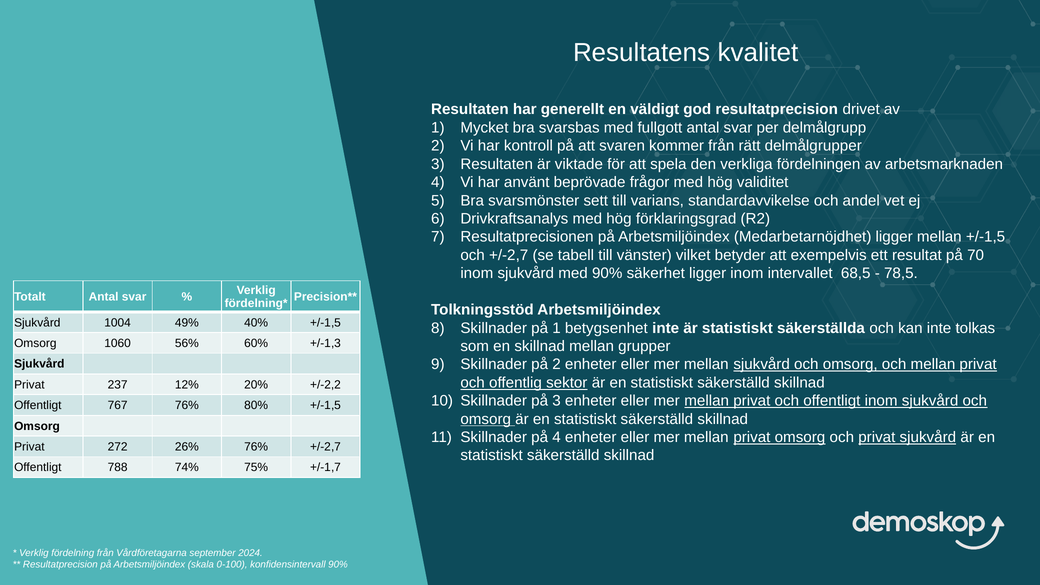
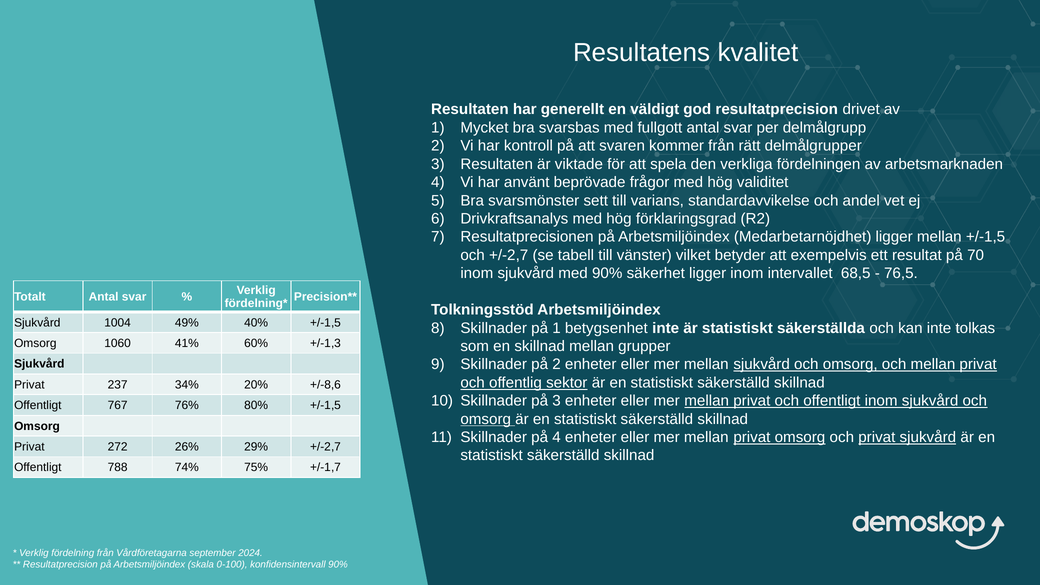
78,5: 78,5 -> 76,5
56%: 56% -> 41%
12%: 12% -> 34%
+/-2,2: +/-2,2 -> +/-8,6
26% 76%: 76% -> 29%
